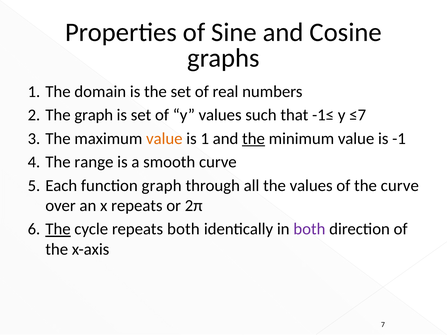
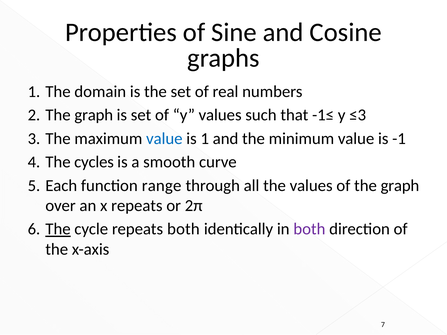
≤7: ≤7 -> ≤3
value at (164, 139) colour: orange -> blue
the at (254, 139) underline: present -> none
range: range -> cycles
function graph: graph -> range
of the curve: curve -> graph
